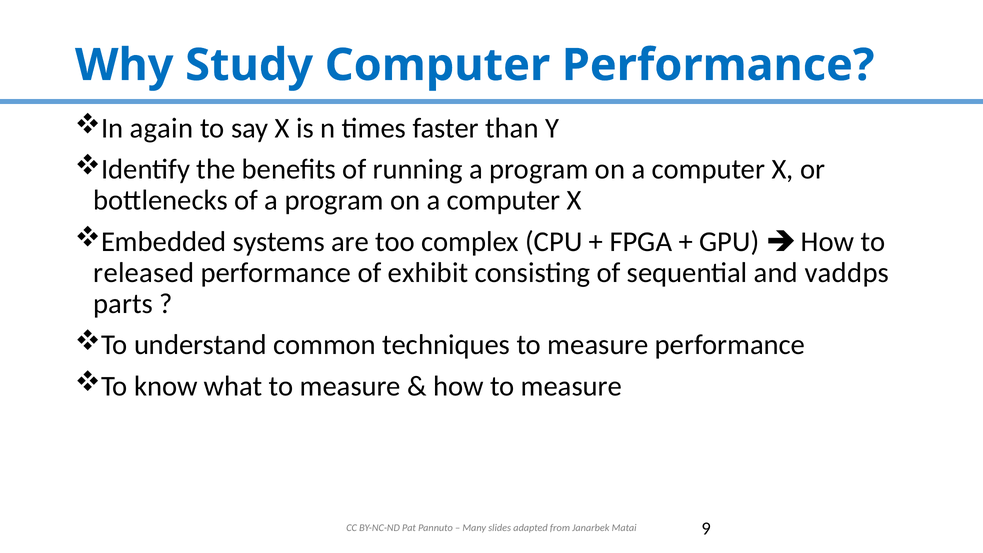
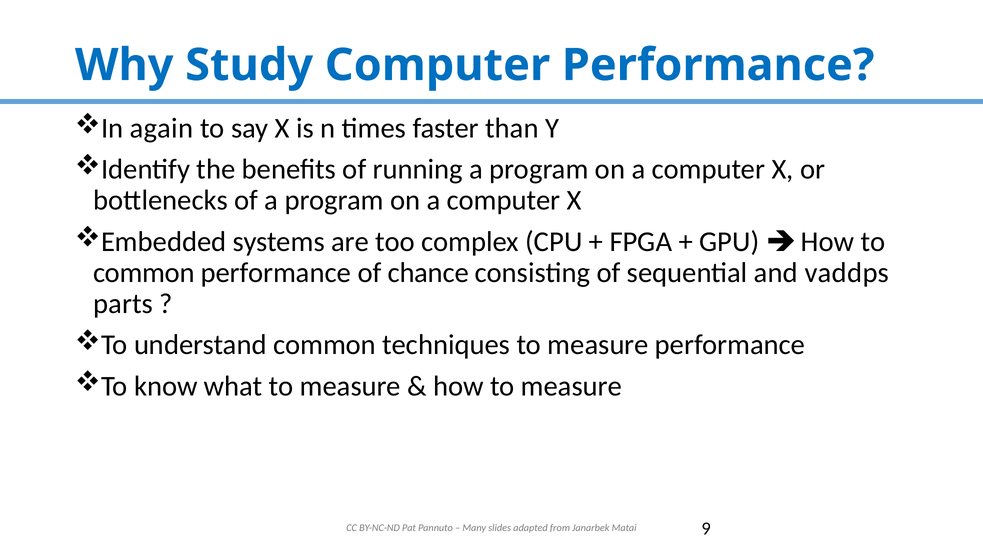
released at (144, 273): released -> common
exhibit: exhibit -> chance
